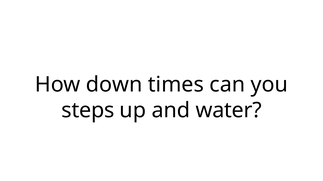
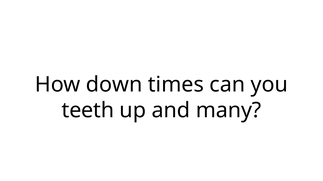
steps: steps -> teeth
water: water -> many
